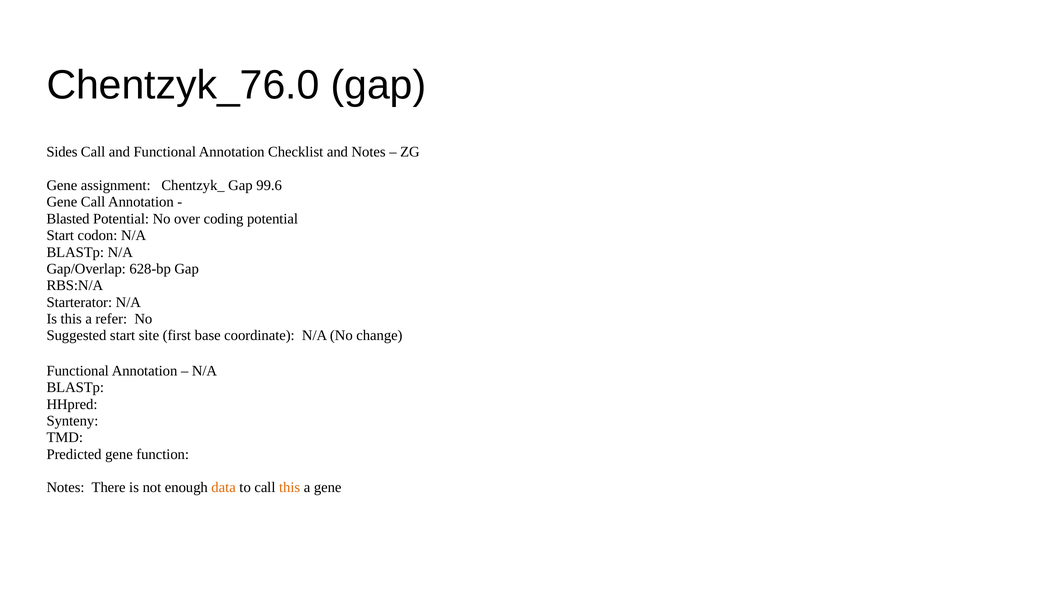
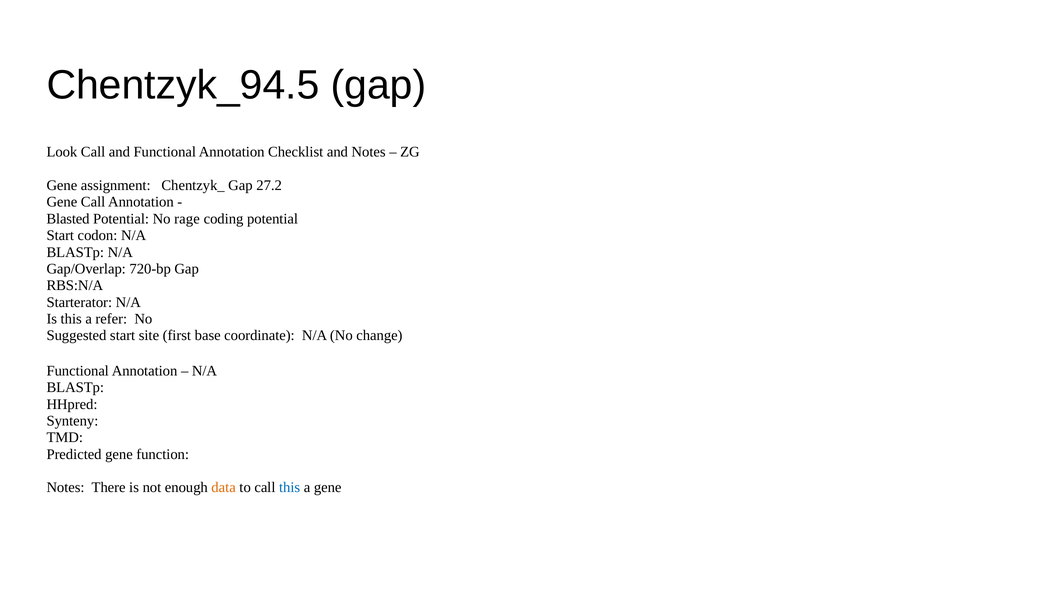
Chentzyk_76.0: Chentzyk_76.0 -> Chentzyk_94.5
Sides: Sides -> Look
99.6: 99.6 -> 27.2
over: over -> rage
628-bp: 628-bp -> 720-bp
this at (290, 488) colour: orange -> blue
